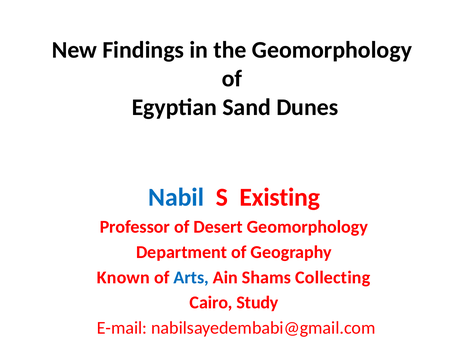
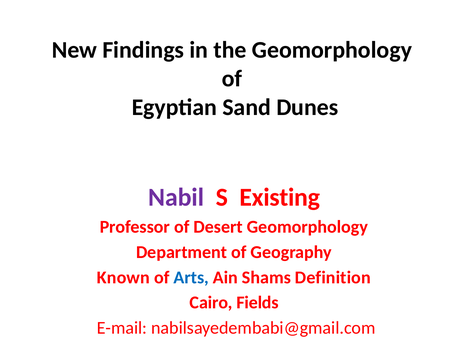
Nabil colour: blue -> purple
Collecting: Collecting -> Definition
Study: Study -> Fields
